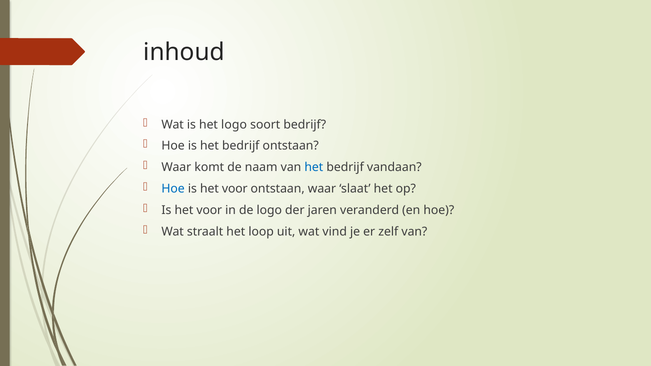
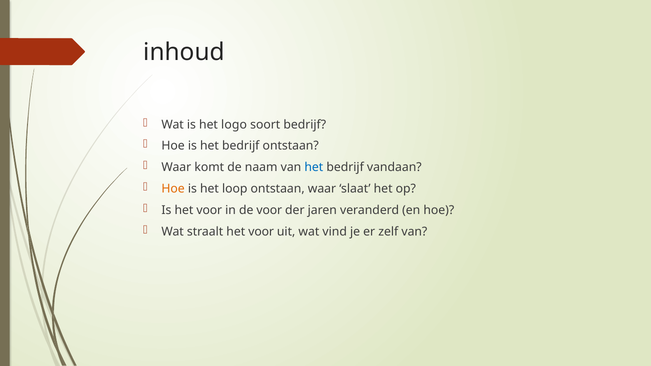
Hoe at (173, 189) colour: blue -> orange
voor at (235, 189): voor -> loop
de logo: logo -> voor
straalt het loop: loop -> voor
